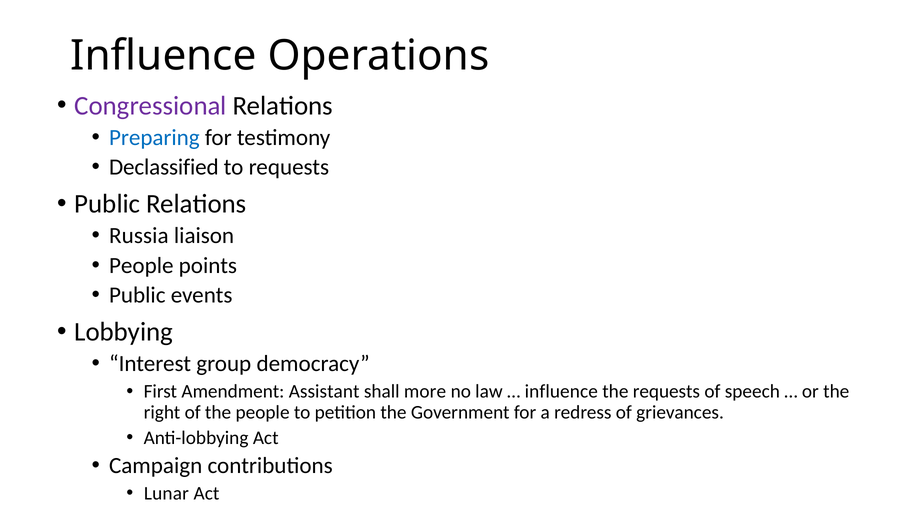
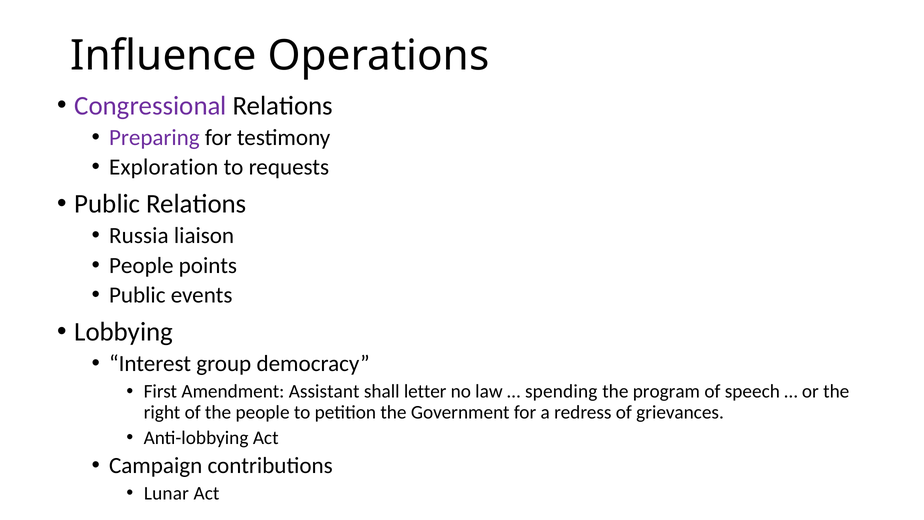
Preparing colour: blue -> purple
Declassified: Declassified -> Exploration
more: more -> letter
influence at (561, 391): influence -> spending
the requests: requests -> program
